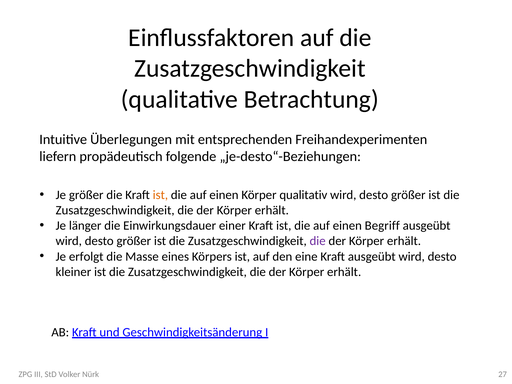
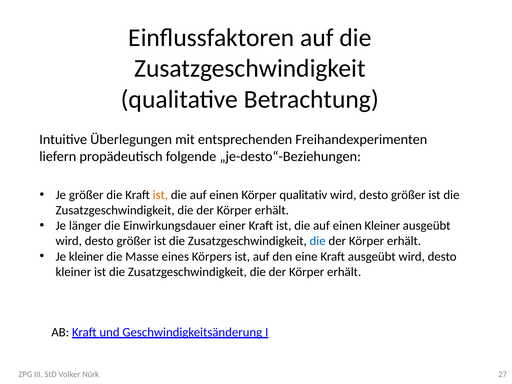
einen Begriff: Begriff -> Kleiner
die at (318, 241) colour: purple -> blue
Je erfolgt: erfolgt -> kleiner
